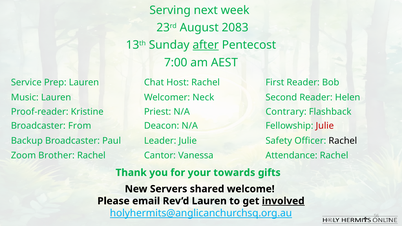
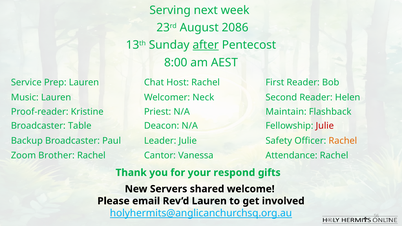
2083: 2083 -> 2086
7:00: 7:00 -> 8:00
Contrary: Contrary -> Maintain
From: From -> Table
Rachel at (343, 141) colour: black -> orange
towards: towards -> respond
involved underline: present -> none
